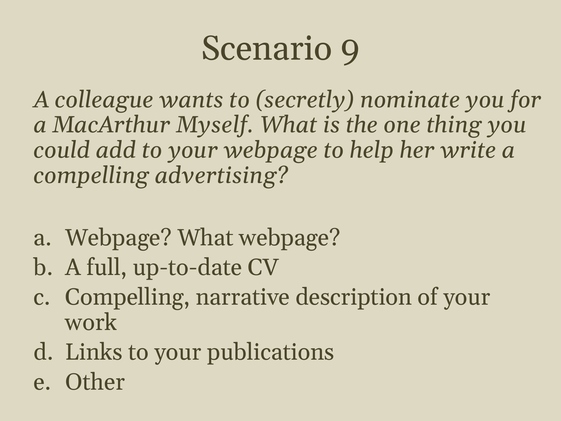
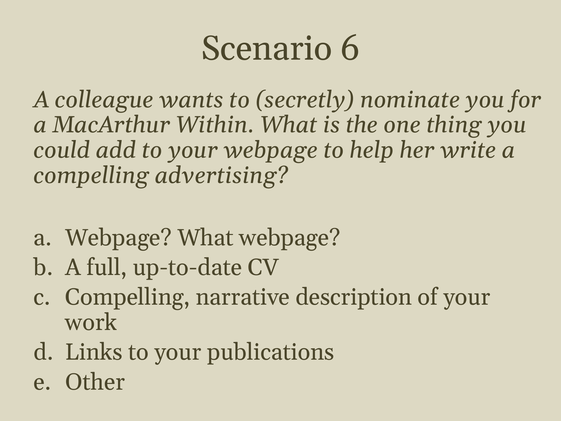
9: 9 -> 6
Myself: Myself -> Within
